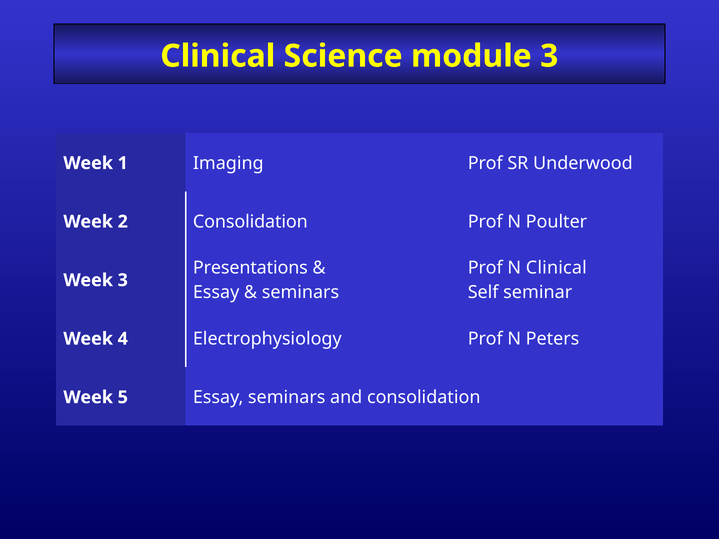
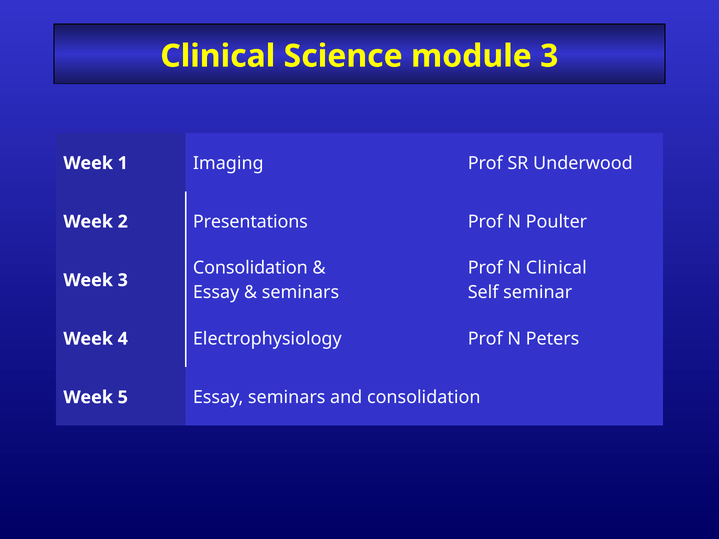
2 Consolidation: Consolidation -> Presentations
Presentations at (250, 268): Presentations -> Consolidation
